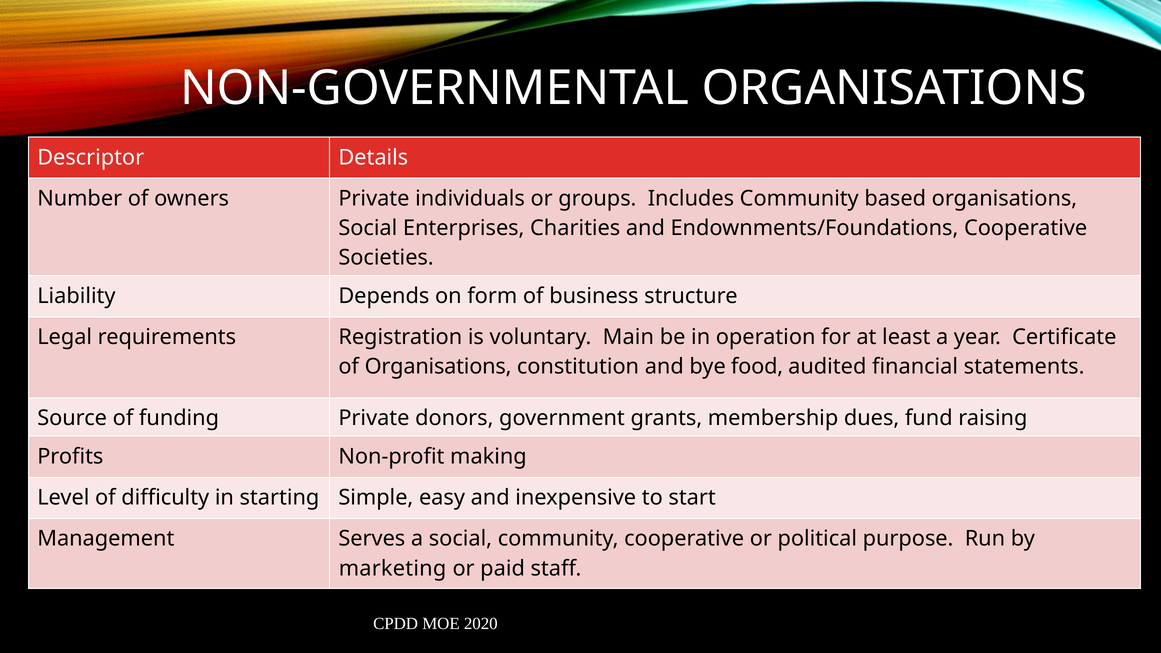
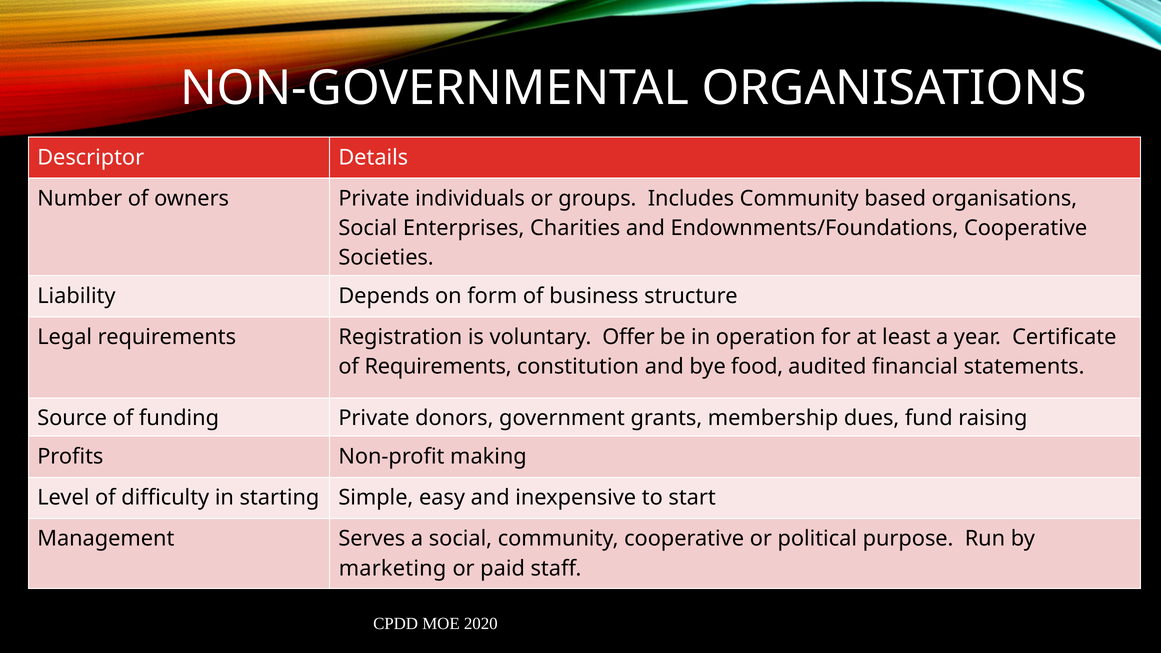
Main: Main -> Offer
of Organisations: Organisations -> Requirements
